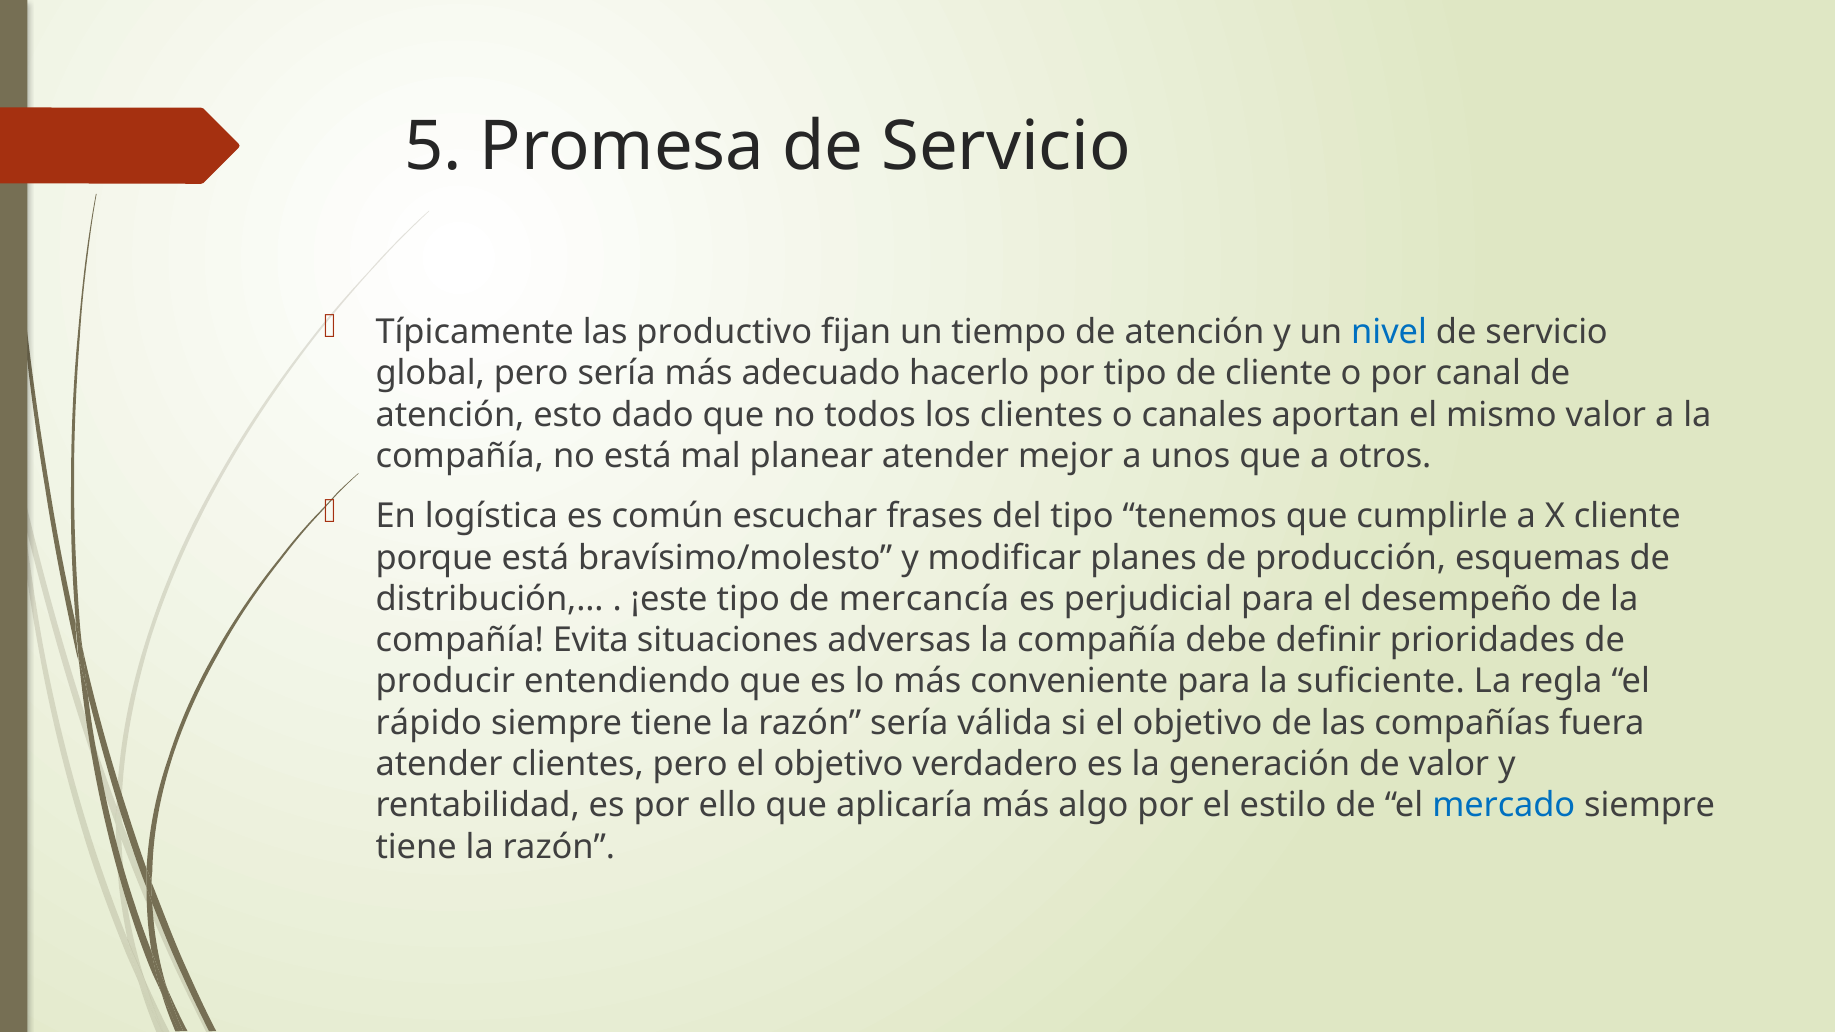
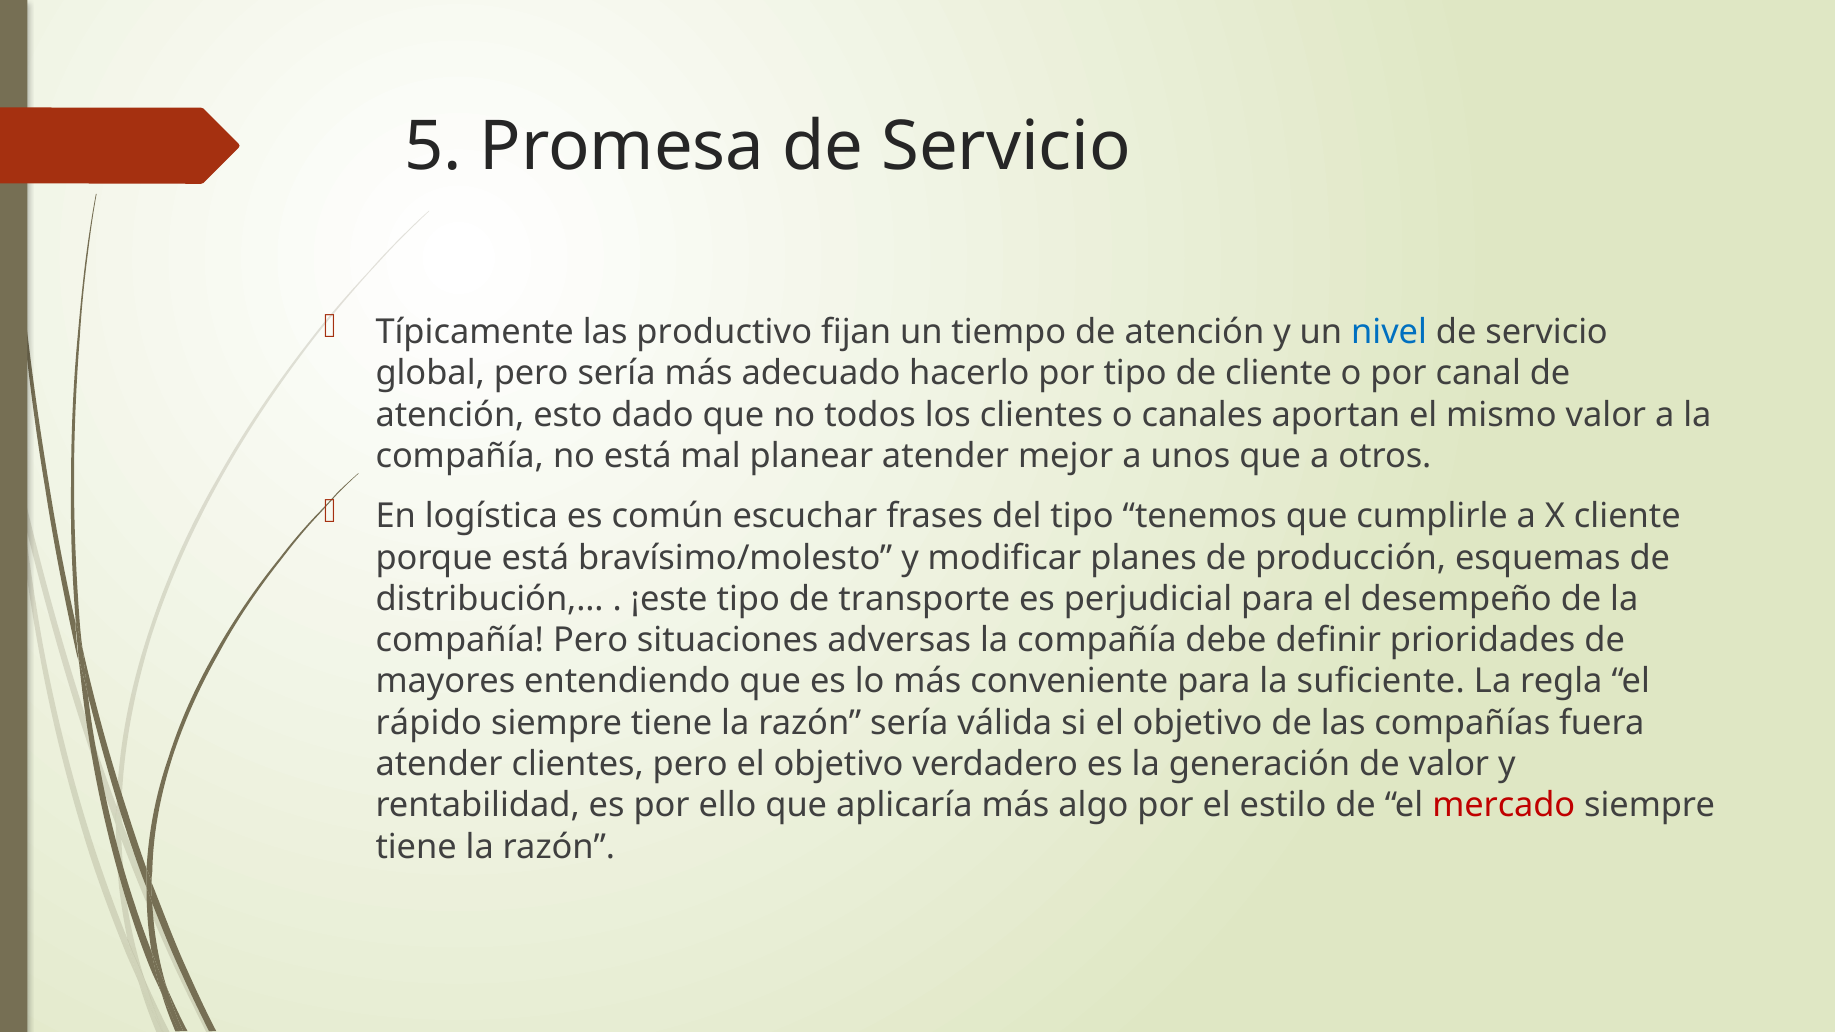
mercancía: mercancía -> transporte
compañía Evita: Evita -> Pero
producir: producir -> mayores
mercado colour: blue -> red
